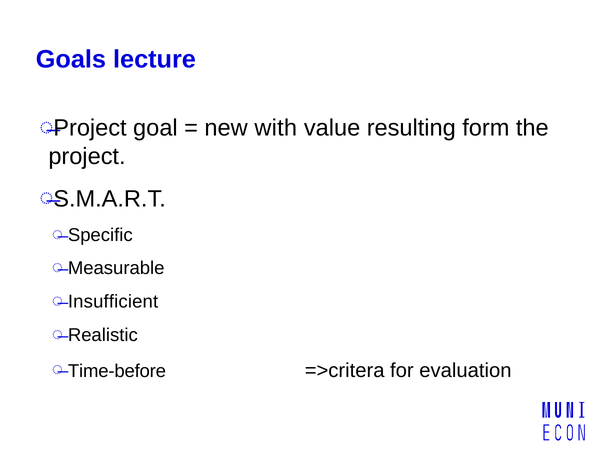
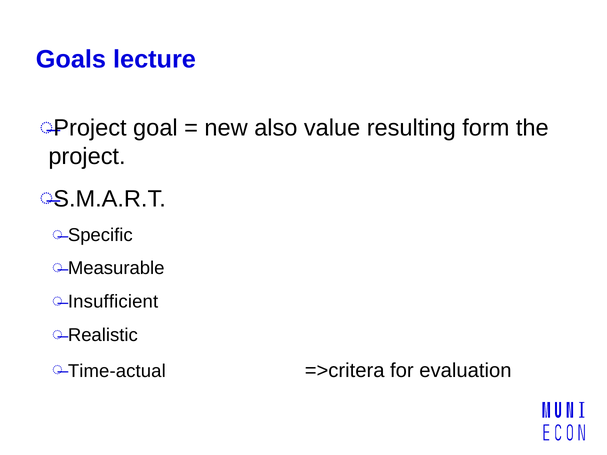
with: with -> also
Time-before: Time-before -> Time-actual
